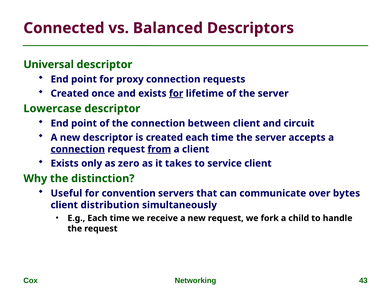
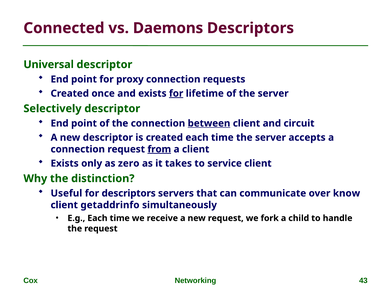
Balanced: Balanced -> Daemons
Lowercase: Lowercase -> Selectively
between underline: none -> present
connection at (78, 149) underline: present -> none
for convention: convention -> descriptors
bytes: bytes -> know
distribution: distribution -> getaddrinfo
